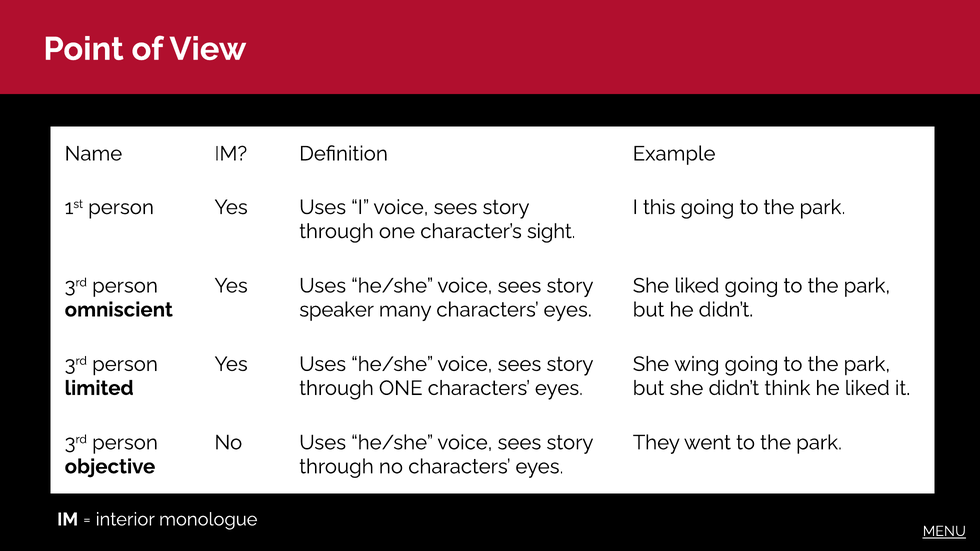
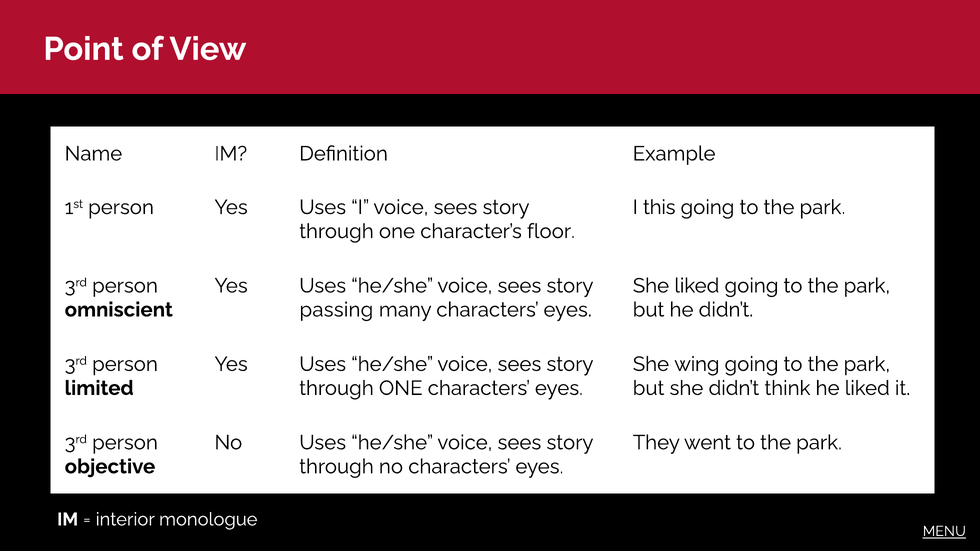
sight: sight -> floor
speaker: speaker -> passing
